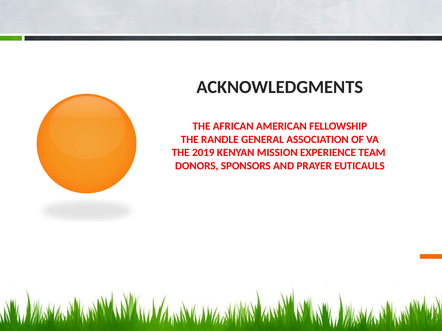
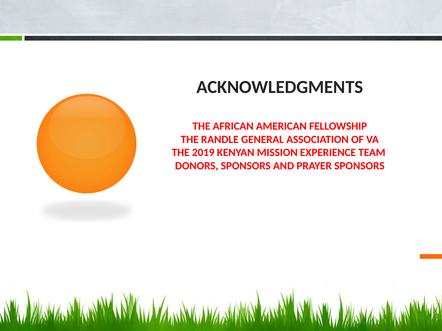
PRAYER EUTICAULS: EUTICAULS -> SPONSORS
